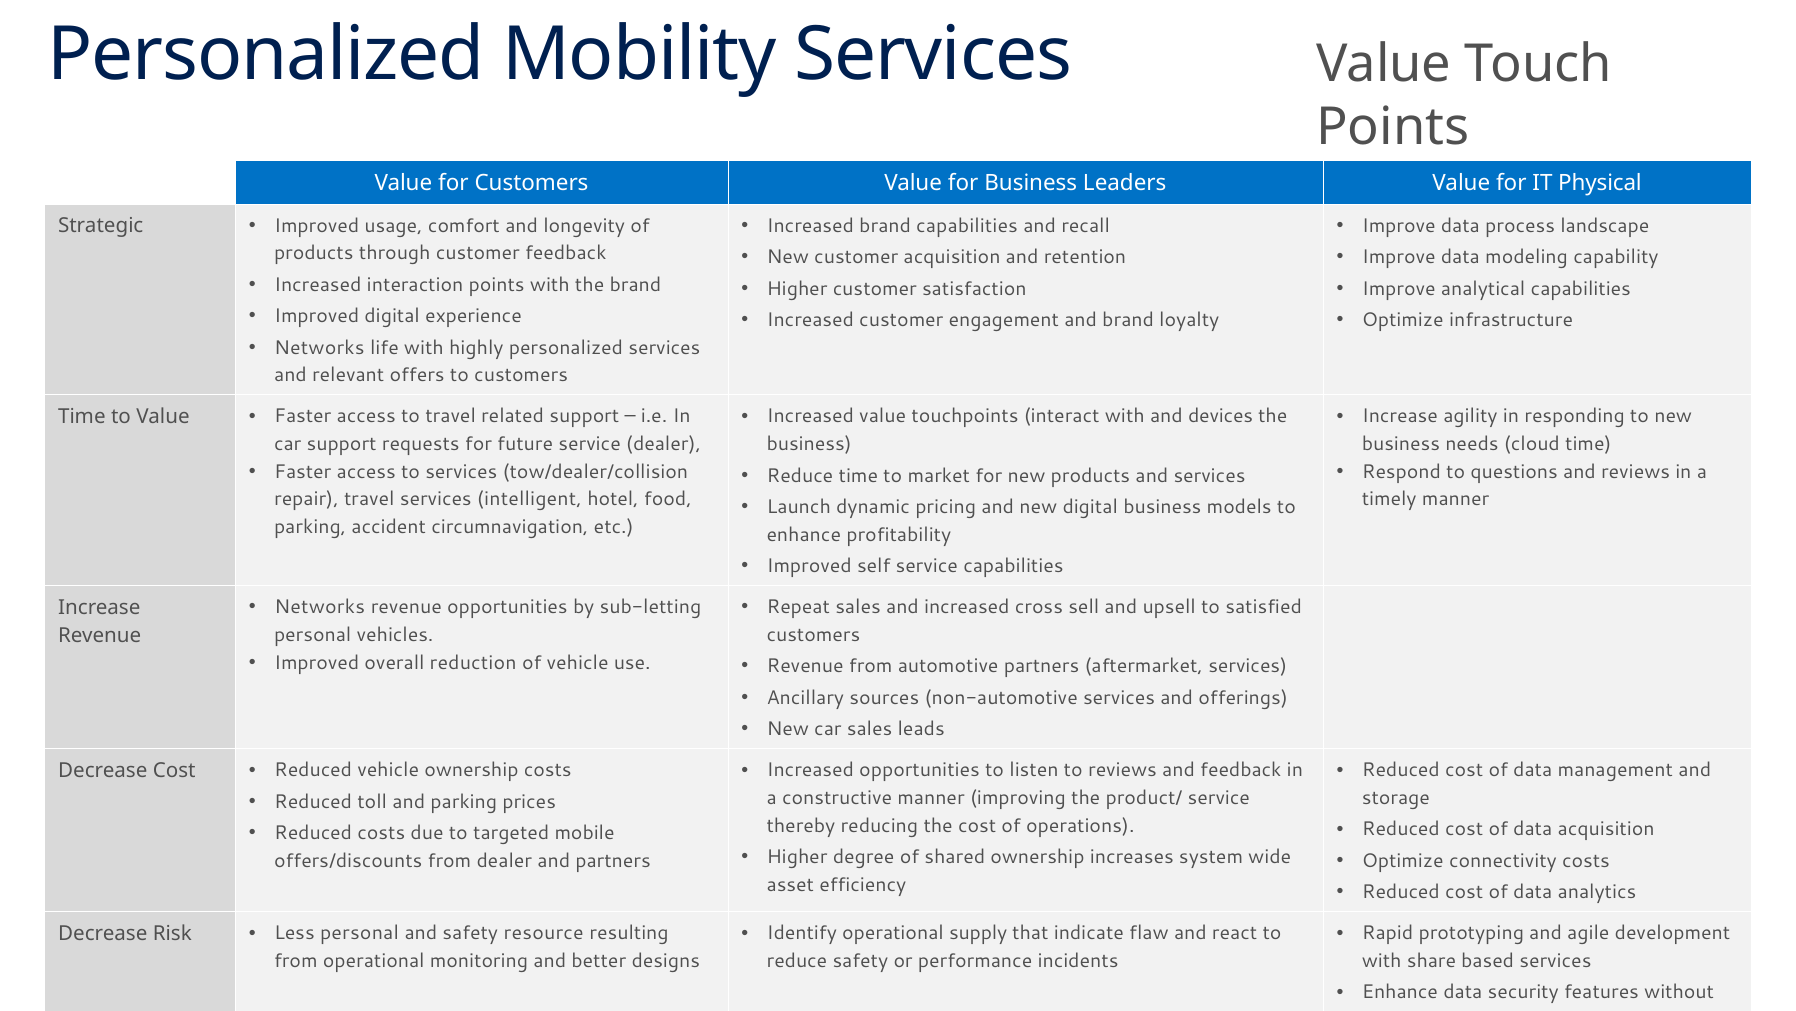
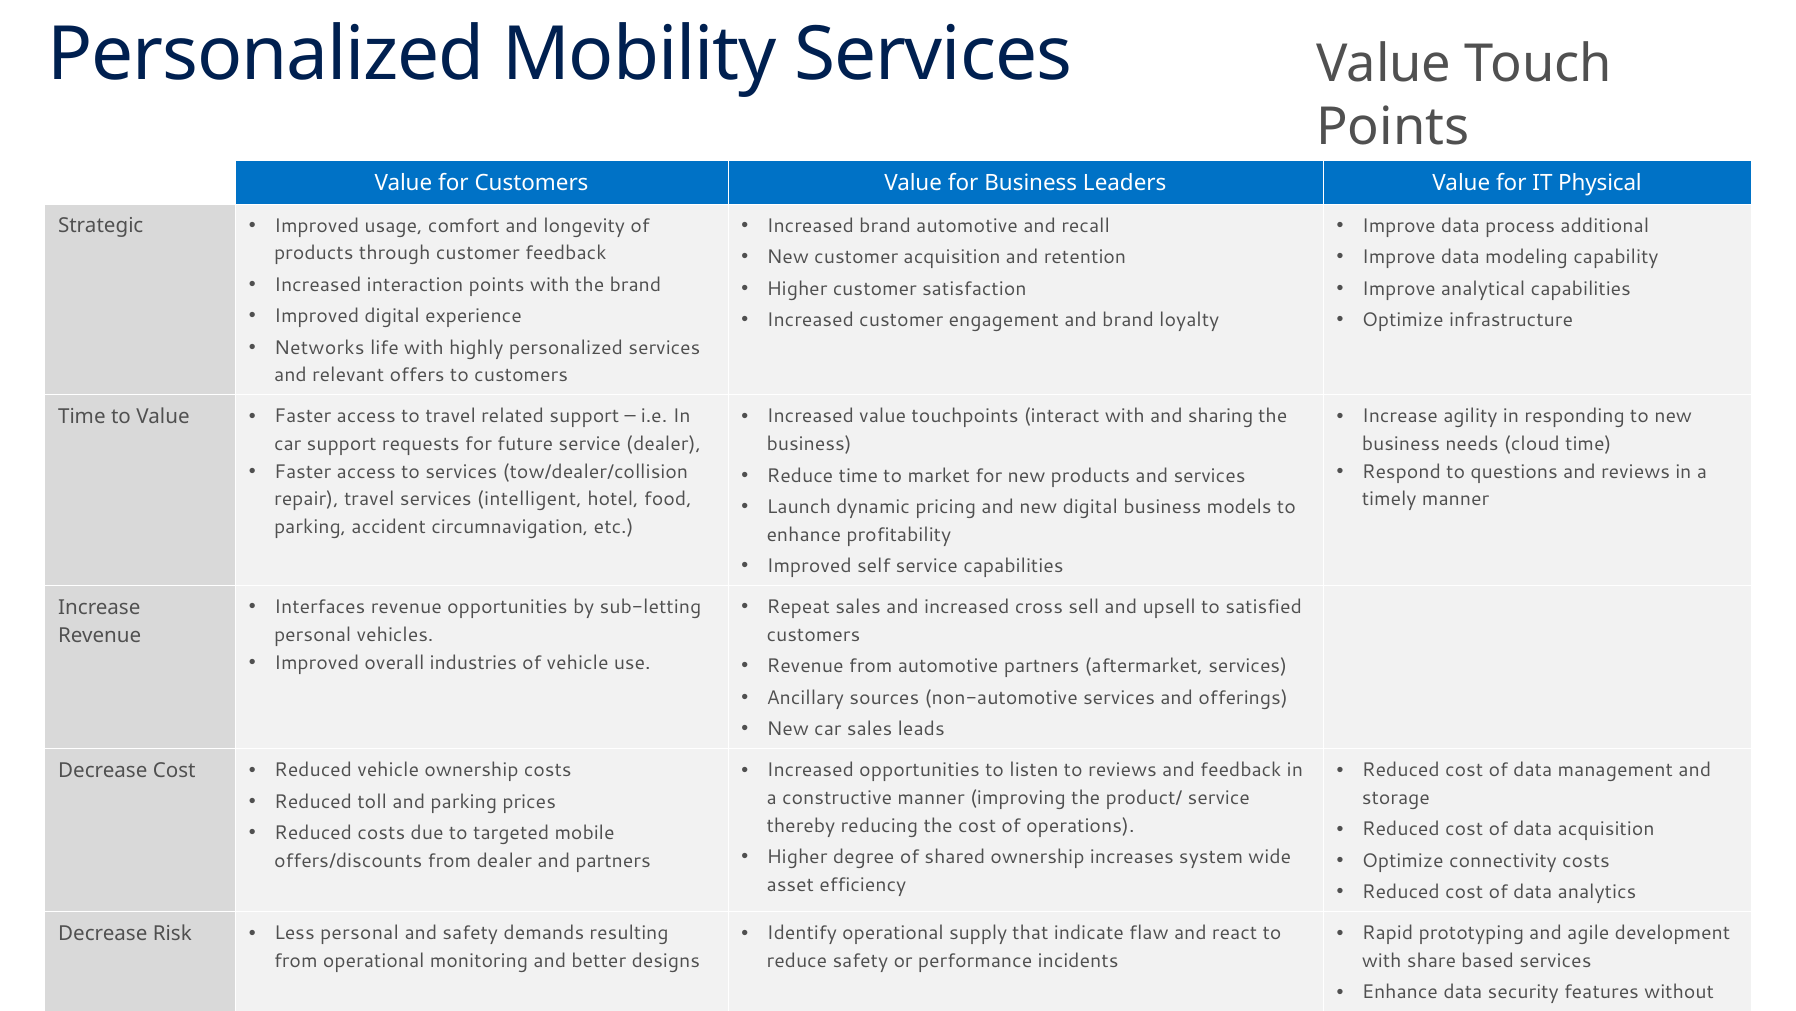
brand capabilities: capabilities -> automotive
landscape: landscape -> additional
devices: devices -> sharing
Networks at (320, 607): Networks -> Interfaces
reduction: reduction -> industries
resource: resource -> demands
